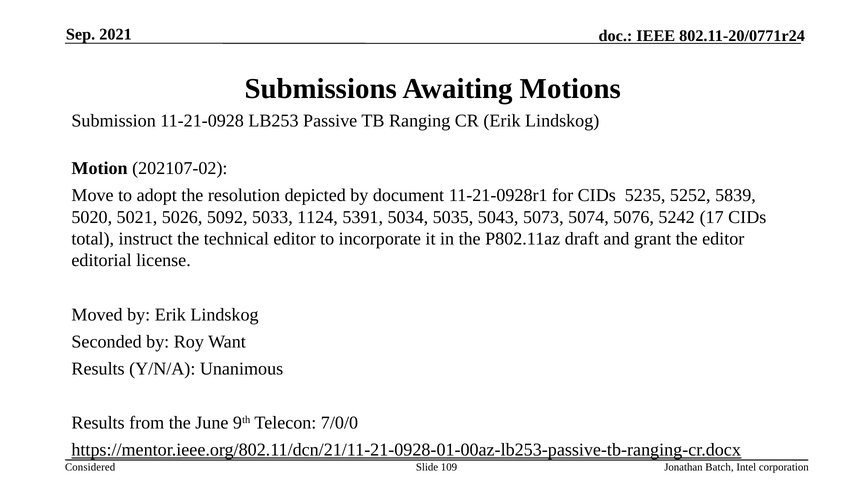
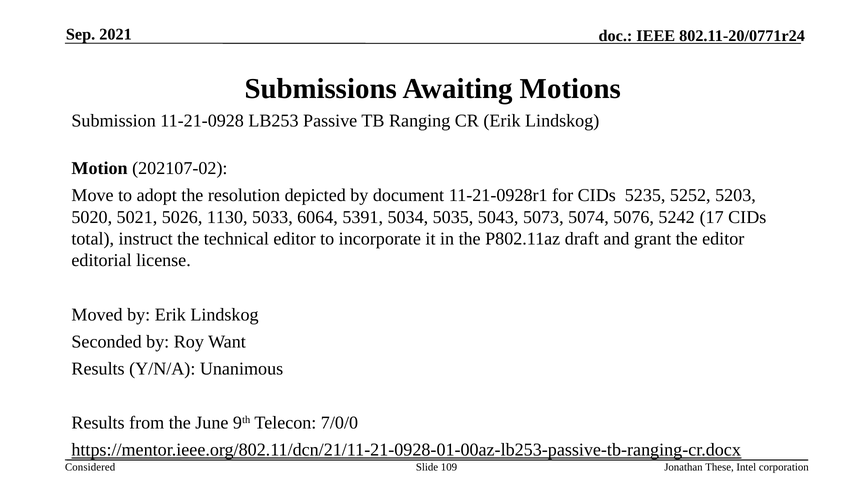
5839: 5839 -> 5203
5092: 5092 -> 1130
1124: 1124 -> 6064
Batch: Batch -> These
